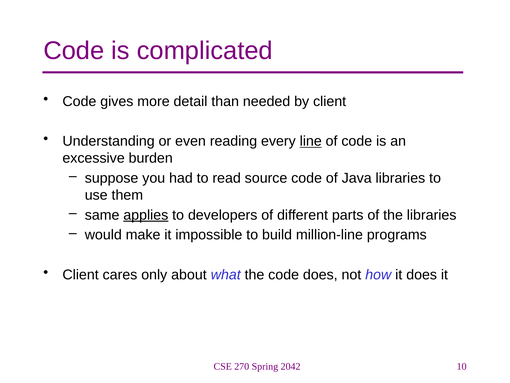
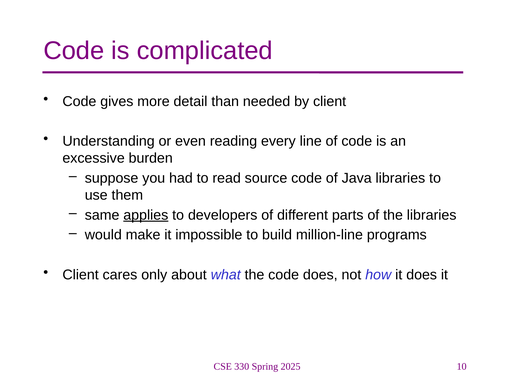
line underline: present -> none
270: 270 -> 330
2042: 2042 -> 2025
